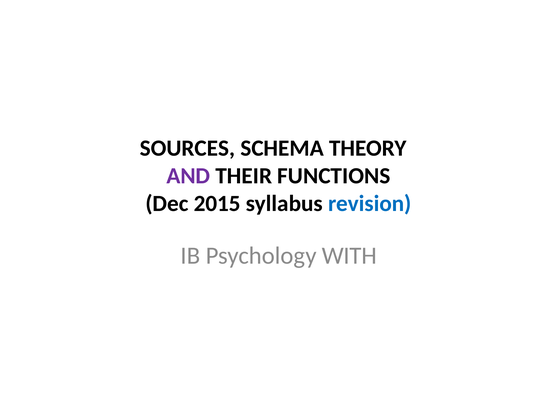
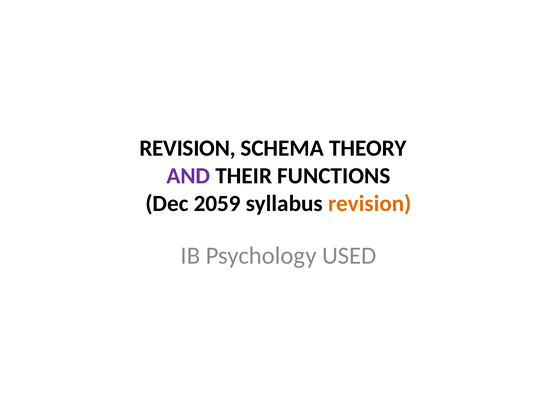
SOURCES at (187, 148): SOURCES -> REVISION
2015: 2015 -> 2059
revision at (370, 204) colour: blue -> orange
WITH: WITH -> USED
